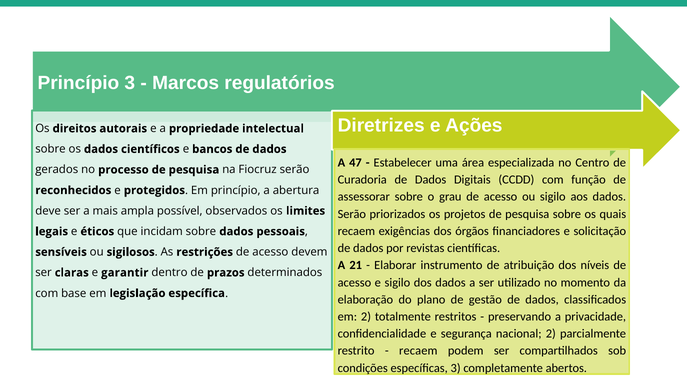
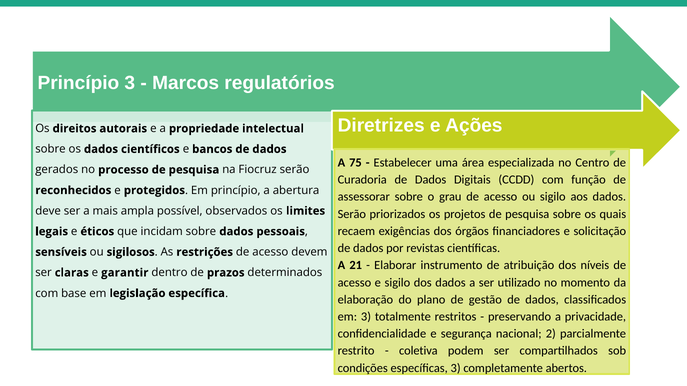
47: 47 -> 75
em 2: 2 -> 3
recaem at (418, 351): recaem -> coletiva
